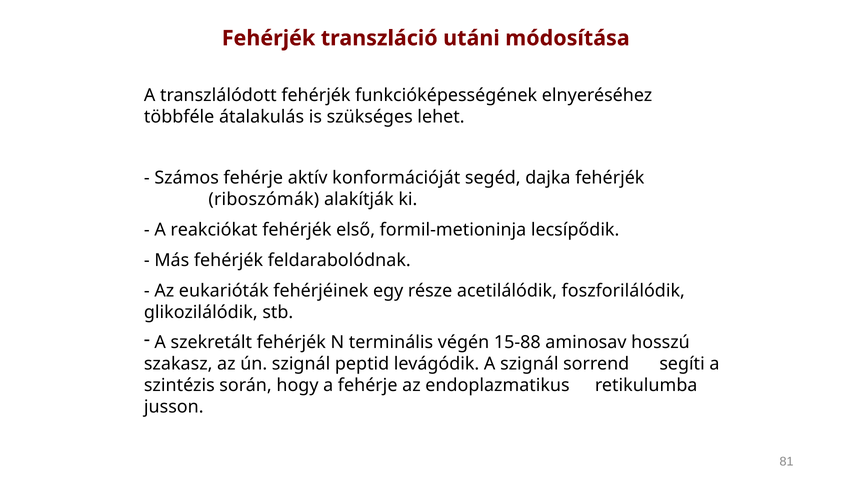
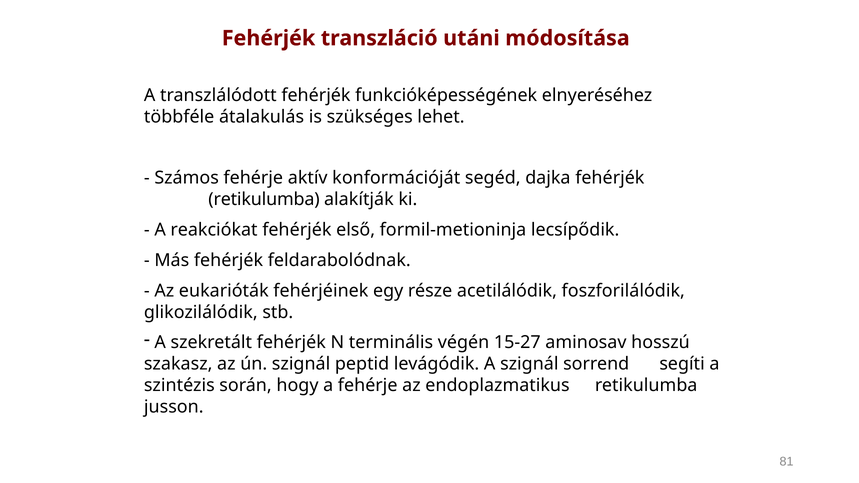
riboszómák at (264, 199): riboszómák -> retikulumba
15-88: 15-88 -> 15-27
